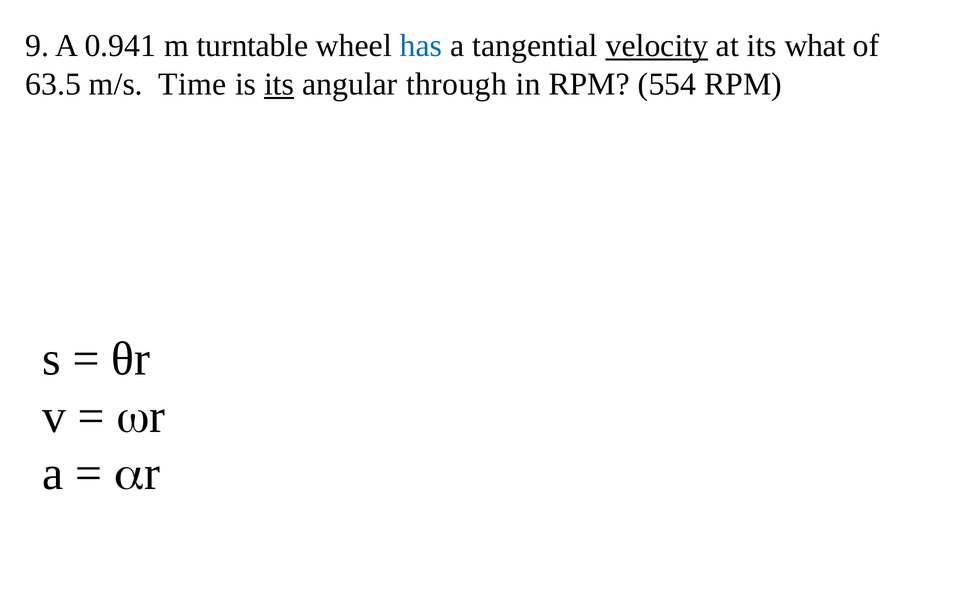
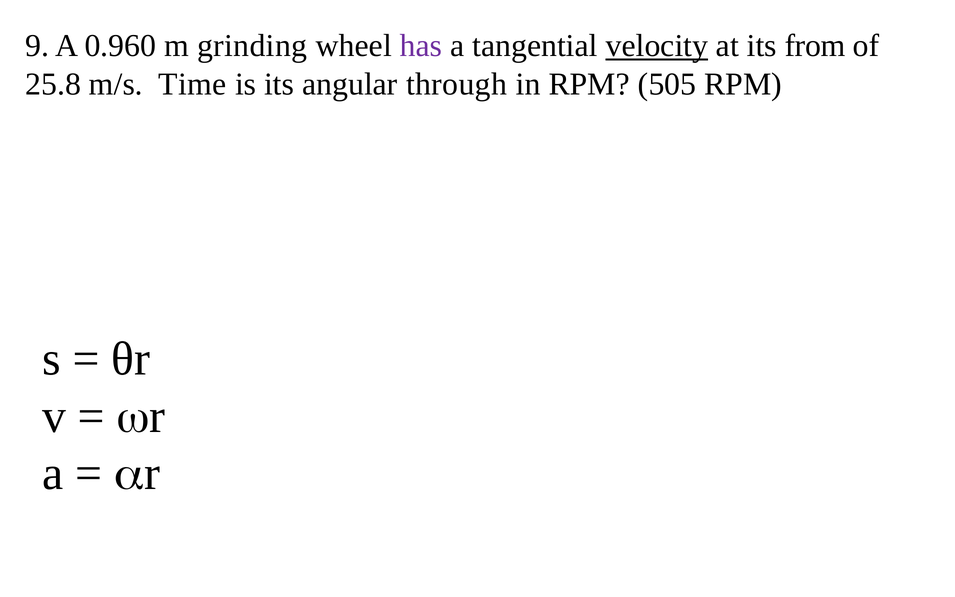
0.941: 0.941 -> 0.960
turntable: turntable -> grinding
has colour: blue -> purple
what: what -> from
63.5: 63.5 -> 25.8
its at (279, 84) underline: present -> none
554: 554 -> 505
